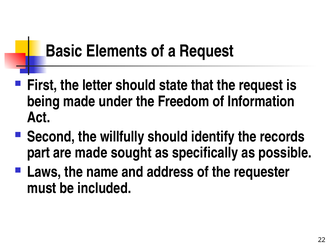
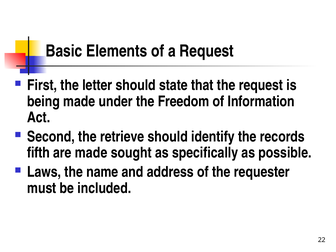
willfully: willfully -> retrieve
part: part -> fifth
